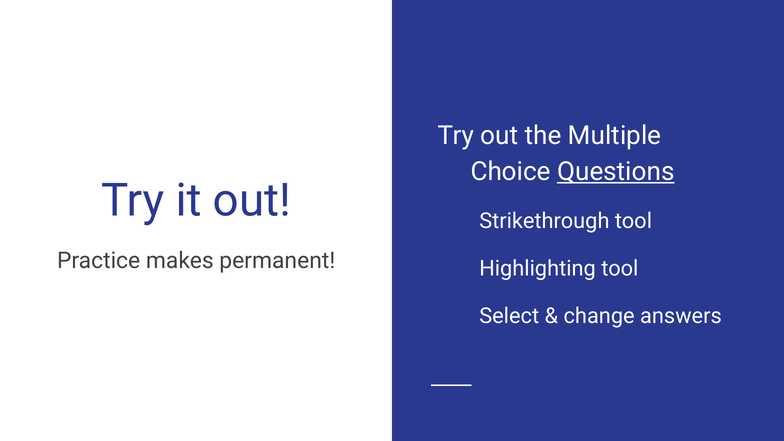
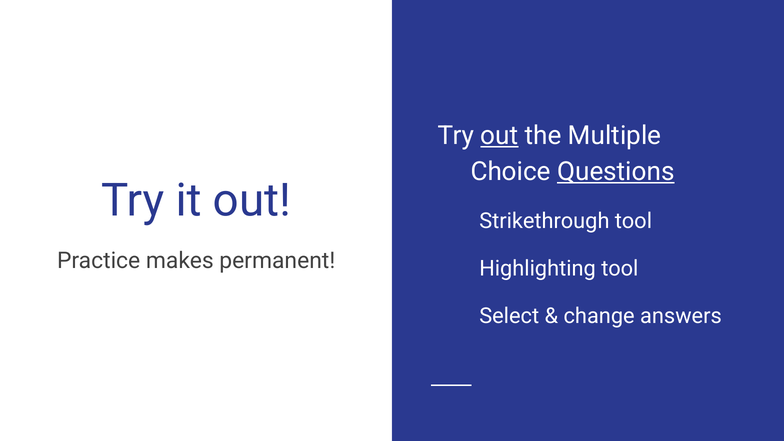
out at (499, 135) underline: none -> present
